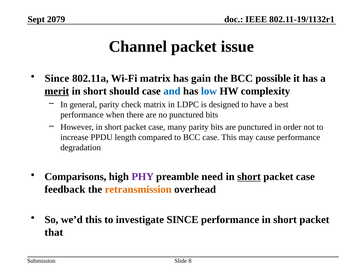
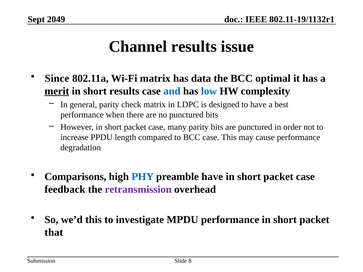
2079: 2079 -> 2049
Channel packet: packet -> results
gain: gain -> data
possible: possible -> optimal
short should: should -> results
PHY colour: purple -> blue
preamble need: need -> have
short at (249, 177) underline: present -> none
retransmission colour: orange -> purple
investigate SINCE: SINCE -> MPDU
